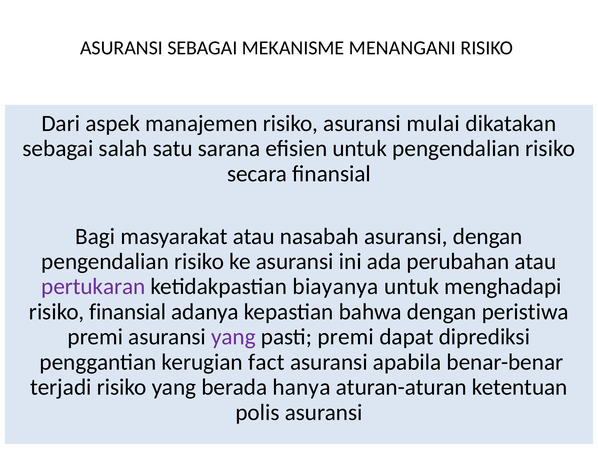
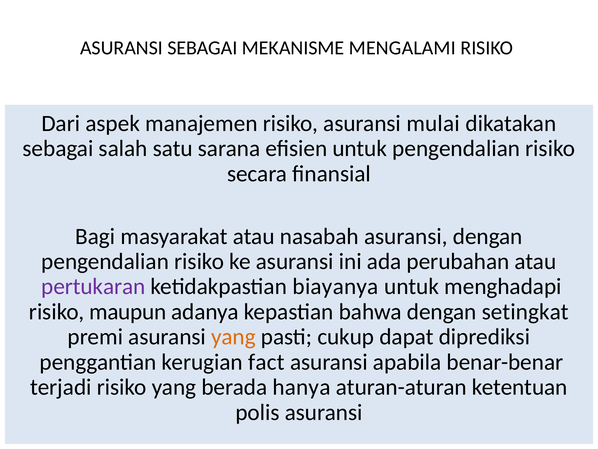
MENANGANI: MENANGANI -> MENGALAMI
risiko finansial: finansial -> maupun
peristiwa: peristiwa -> setingkat
yang at (233, 337) colour: purple -> orange
pasti premi: premi -> cukup
